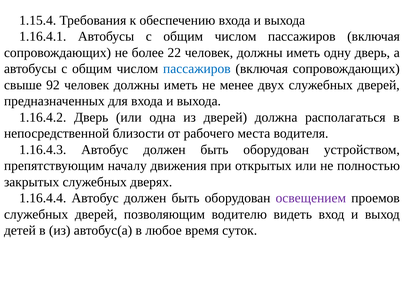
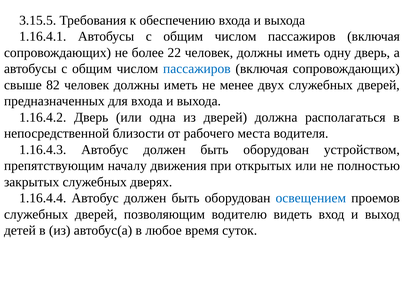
1.15.4: 1.15.4 -> 3.15.5
92: 92 -> 82
освещением colour: purple -> blue
